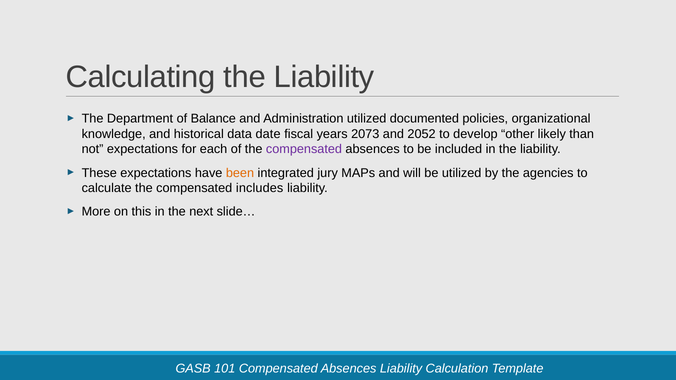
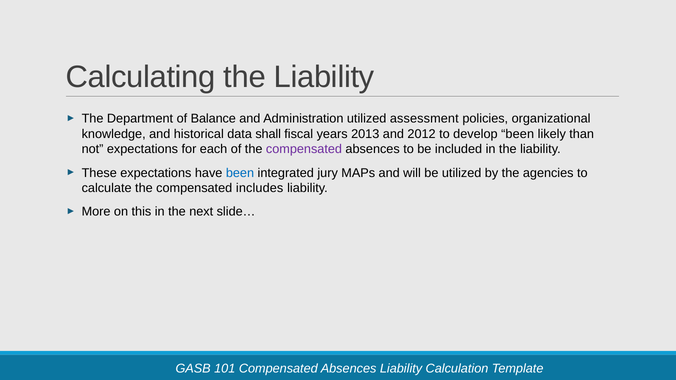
documented: documented -> assessment
date: date -> shall
2073: 2073 -> 2013
2052: 2052 -> 2012
develop other: other -> been
been at (240, 173) colour: orange -> blue
